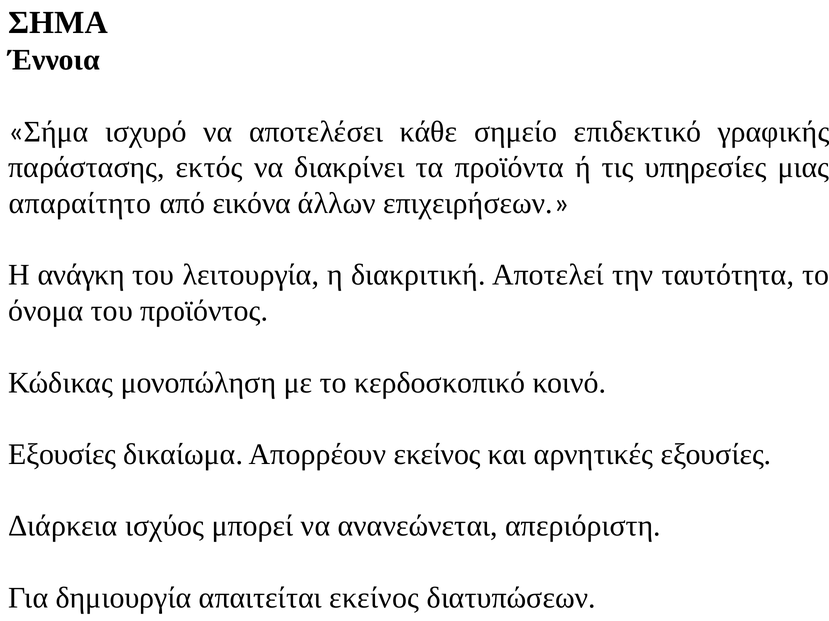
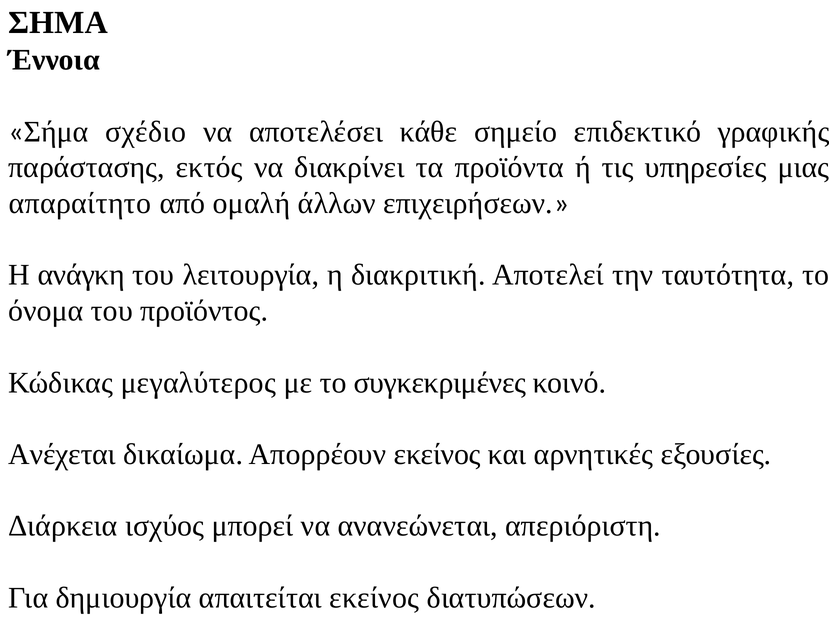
ισχυρό: ισχυρό -> σχέδιο
εικόνα: εικόνα -> ομαλή
μονοπώληση: μονοπώληση -> μεγαλύτερος
κερδοσκοπικό: κερδοσκοπικό -> συγκεκριμένες
Εξουσίες at (62, 455): Εξουσίες -> Ανέχεται
